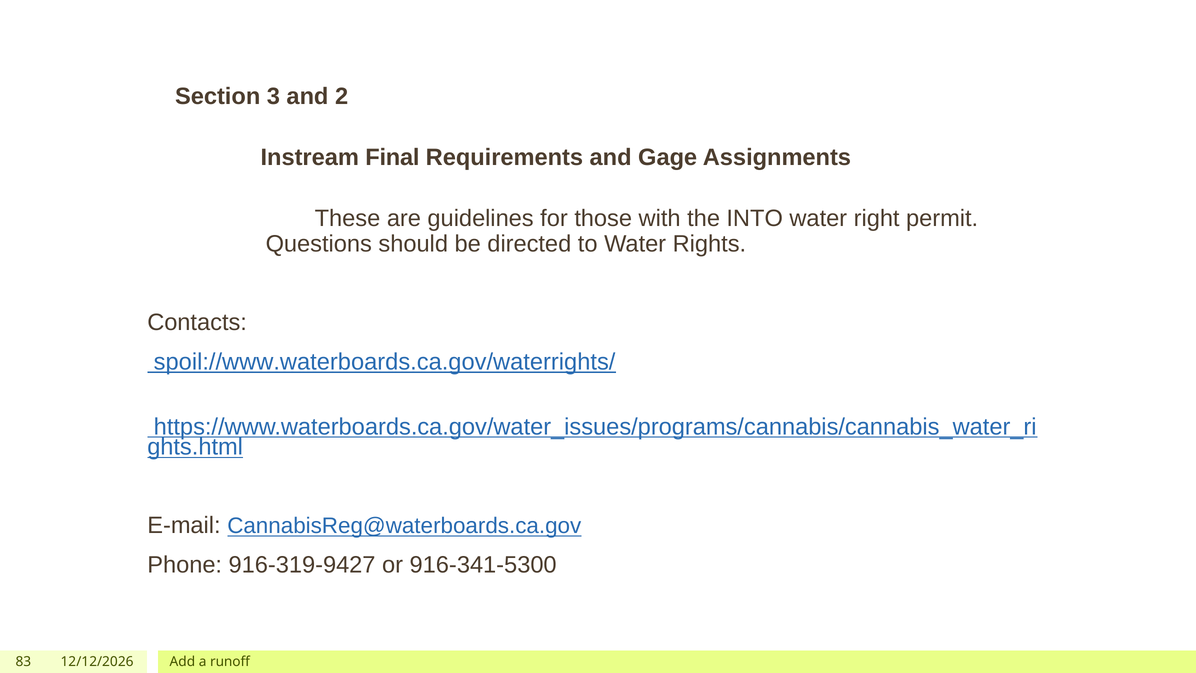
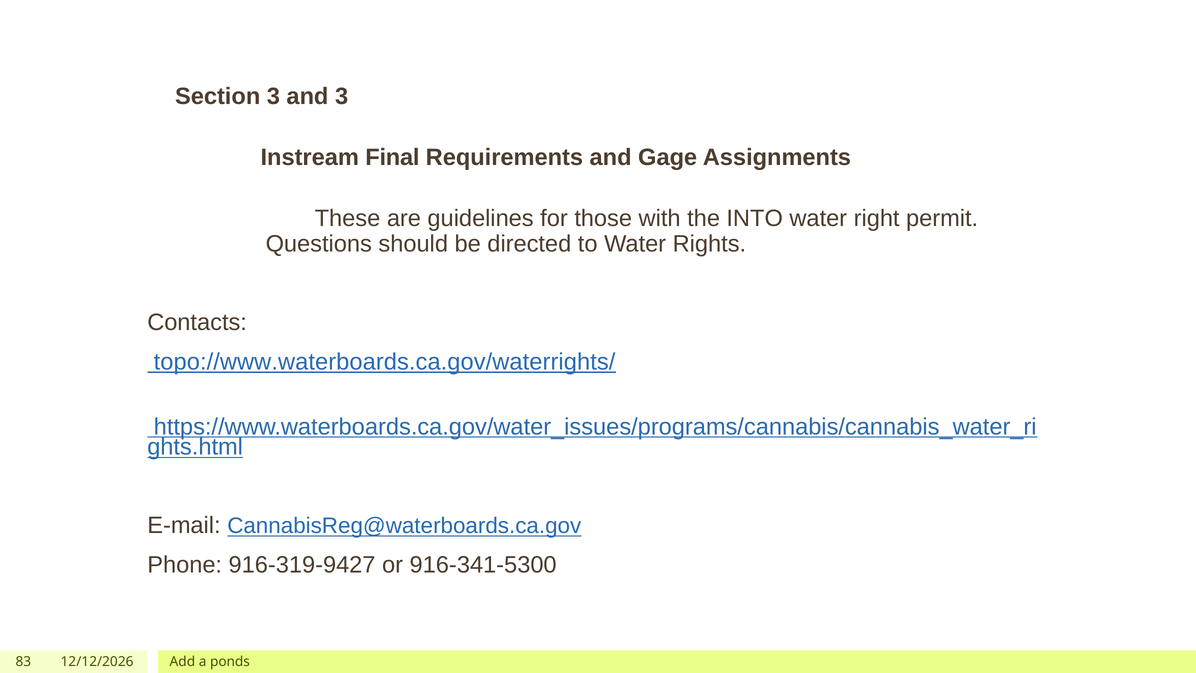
and 2: 2 -> 3
spoil://www.waterboards.ca.gov/waterrights/: spoil://www.waterboards.ca.gov/waterrights/ -> topo://www.waterboards.ca.gov/waterrights/
runoff: runoff -> ponds
